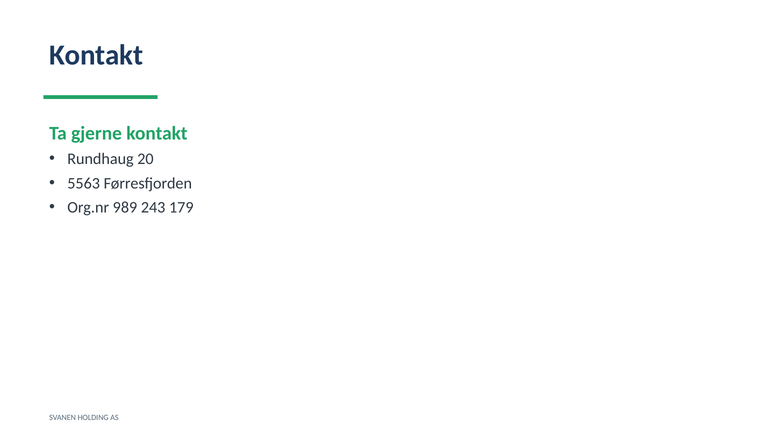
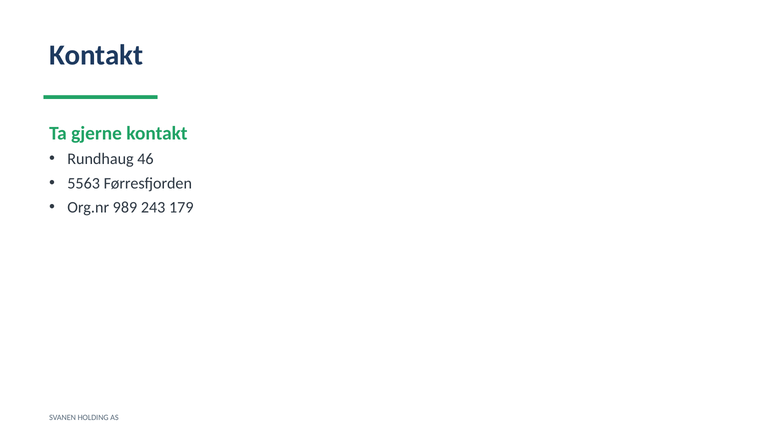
20: 20 -> 46
